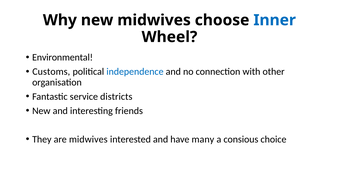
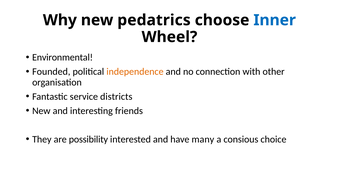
new midwives: midwives -> pedatrics
Customs: Customs -> Founded
independence colour: blue -> orange
are midwives: midwives -> possibility
